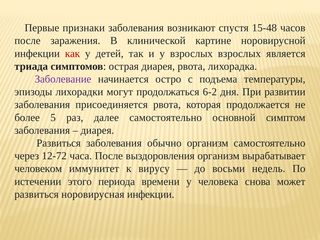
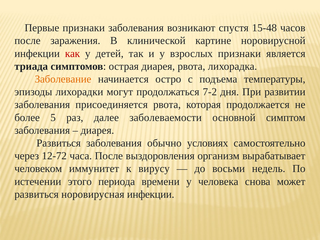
взрослых взрослых: взрослых -> признаки
Заболевание colour: purple -> orange
6-2: 6-2 -> 7-2
далее самостоятельно: самостоятельно -> заболеваемости
обычно организм: организм -> условиях
